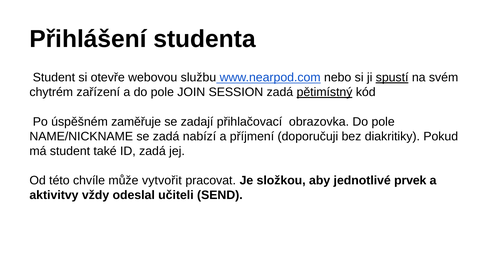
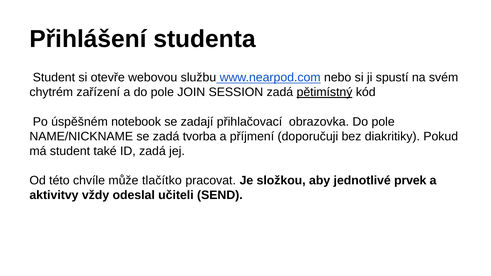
spustí underline: present -> none
zaměřuje: zaměřuje -> notebook
nabízí: nabízí -> tvorba
vytvořit: vytvořit -> tlačítko
